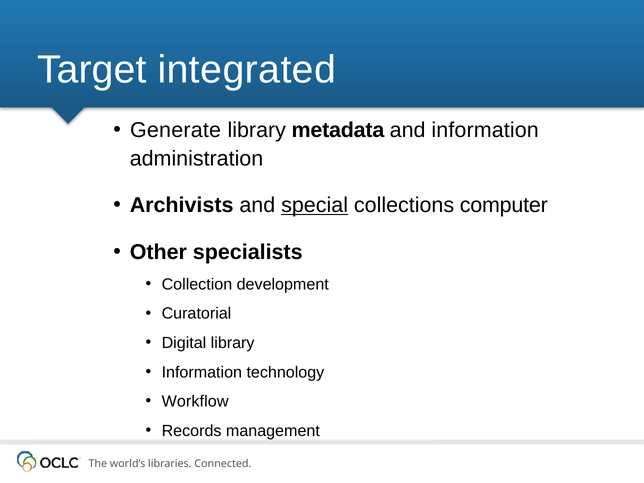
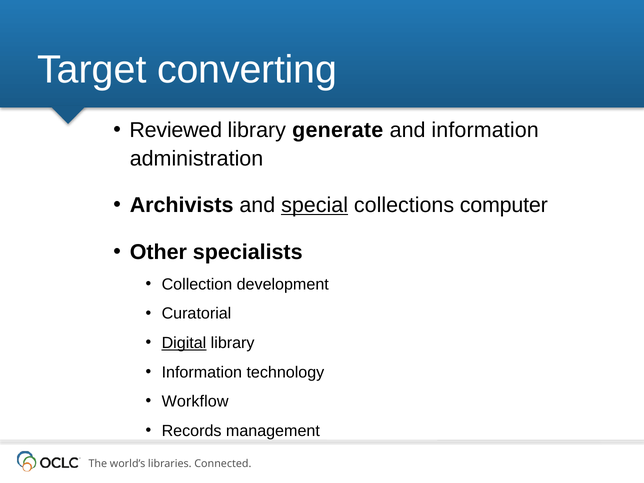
integrated: integrated -> converting
Generate: Generate -> Reviewed
metadata: metadata -> generate
Digital underline: none -> present
